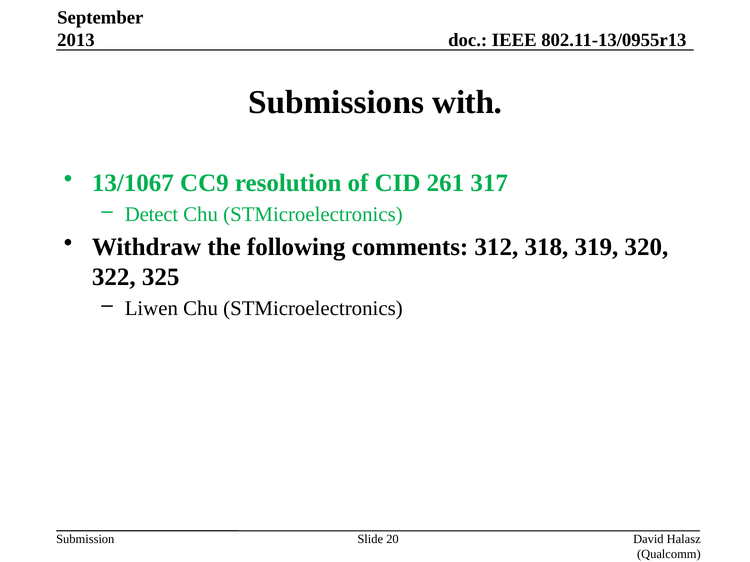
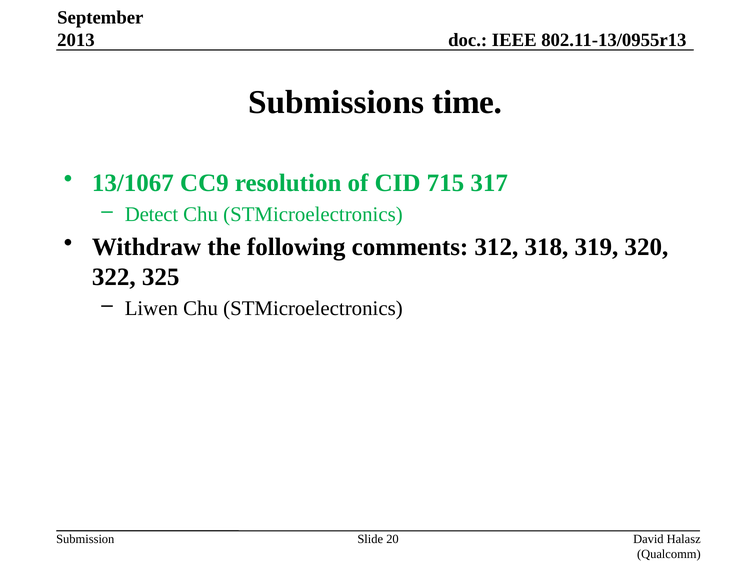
with: with -> time
261: 261 -> 715
